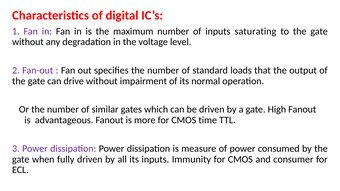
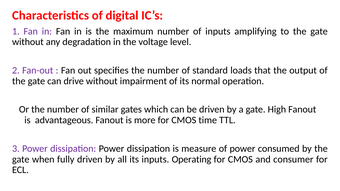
saturating: saturating -> amplifying
Immunity: Immunity -> Operating
